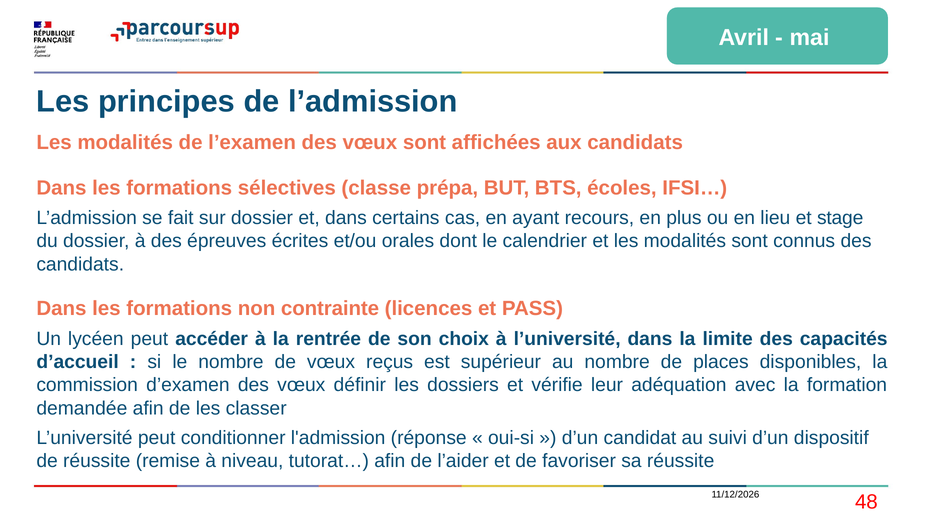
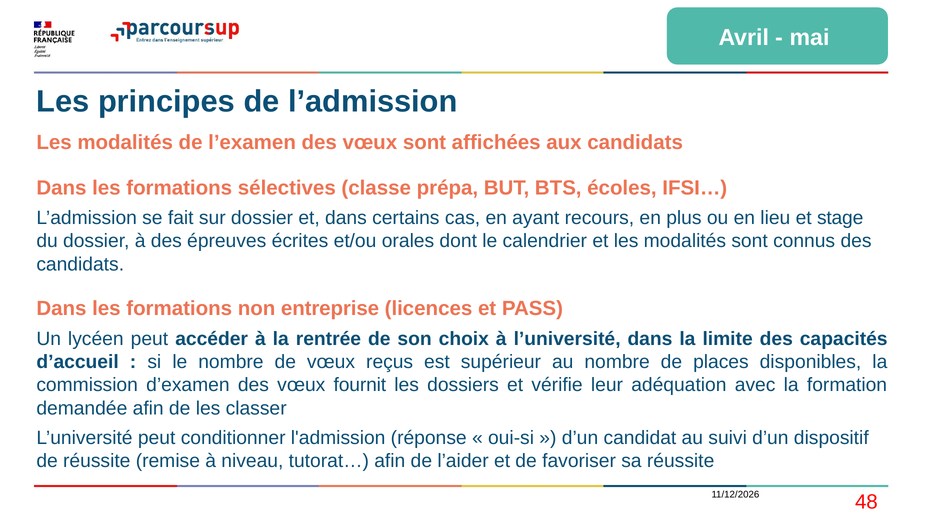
contrainte: contrainte -> entreprise
définir: définir -> fournit
